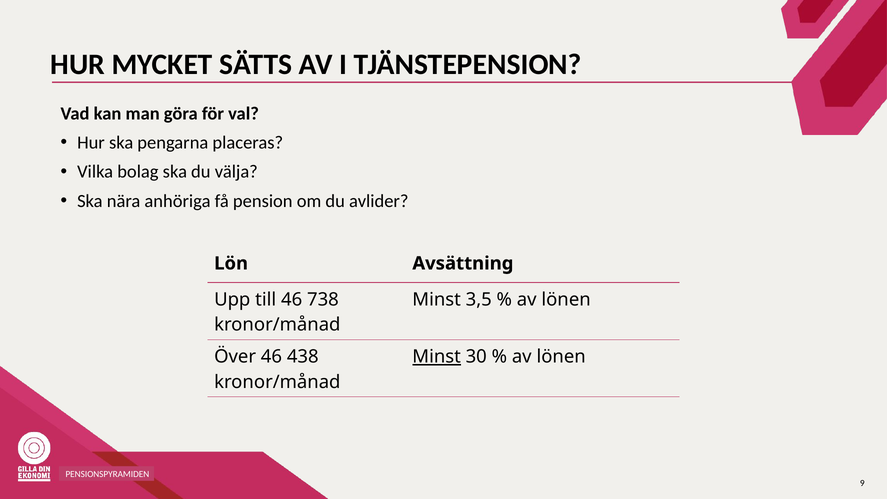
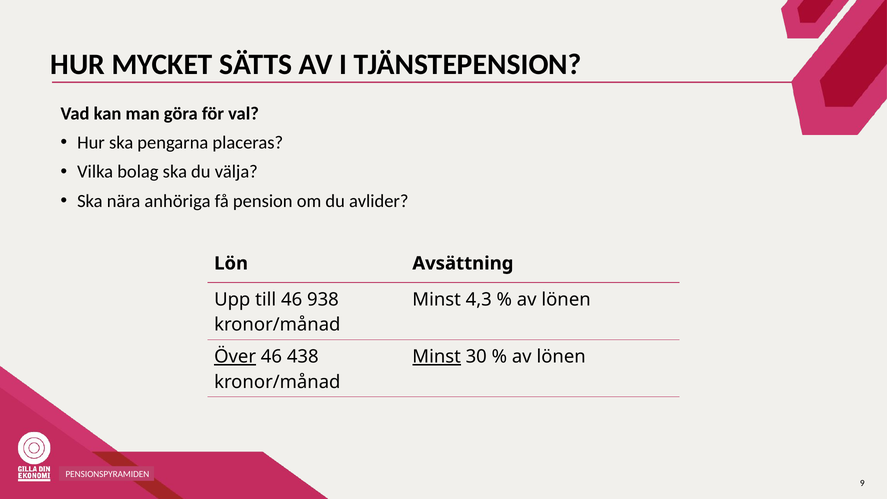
738: 738 -> 938
3,5: 3,5 -> 4,3
Över underline: none -> present
